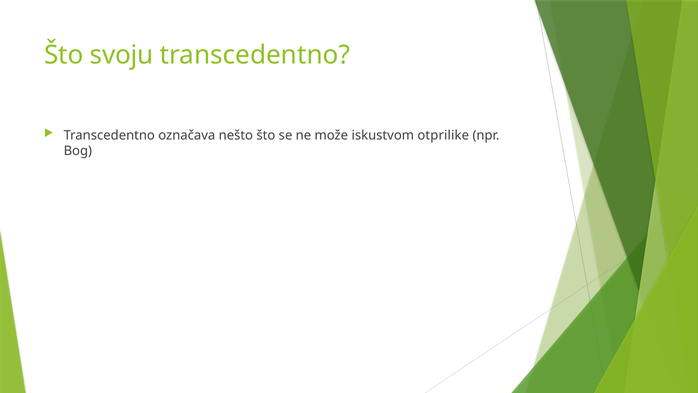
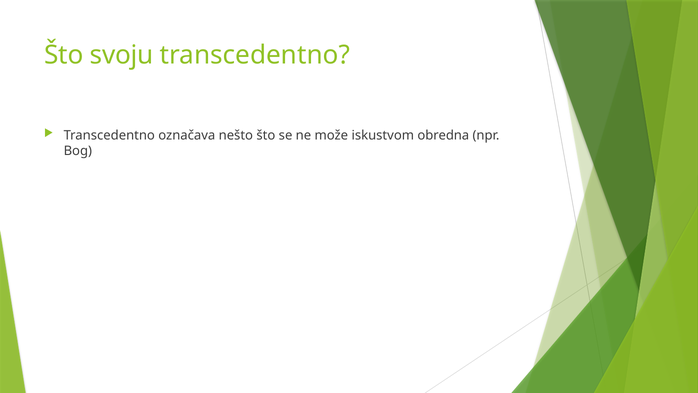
otprilike: otprilike -> obredna
